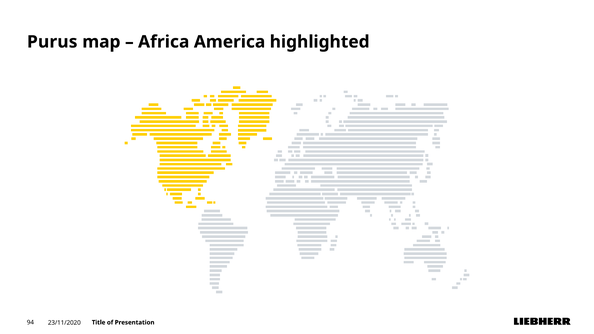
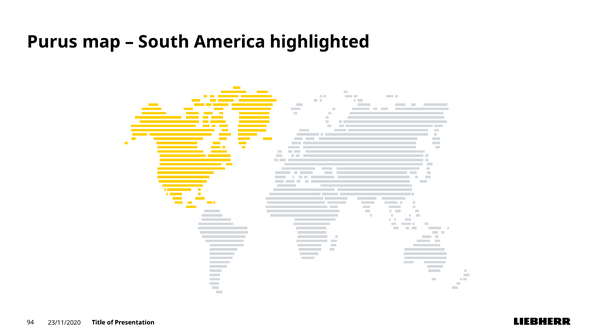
Africa: Africa -> South
